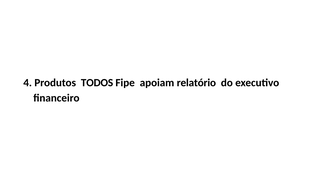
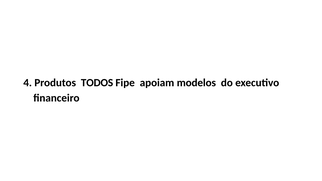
relatório: relatório -> modelos
